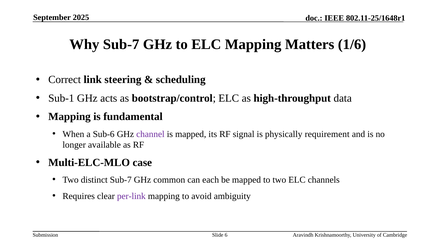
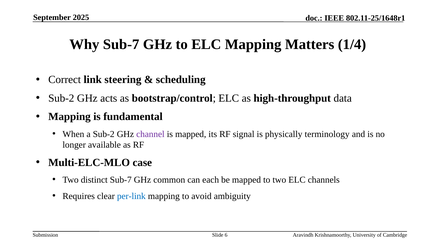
1/6: 1/6 -> 1/4
Sub-1 at (61, 98): Sub-1 -> Sub-2
a Sub-6: Sub-6 -> Sub-2
requirement: requirement -> terminology
per-link colour: purple -> blue
